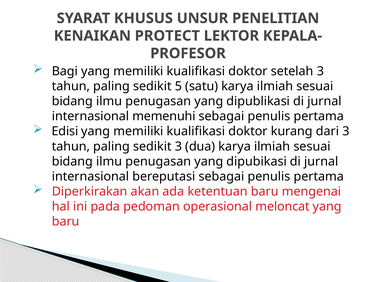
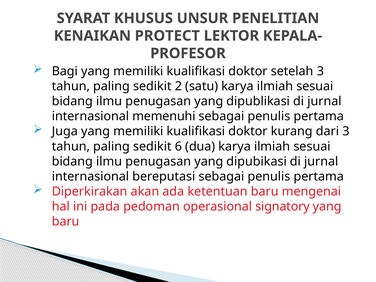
5: 5 -> 2
Edisi: Edisi -> Juga
sedikit 3: 3 -> 6
meloncat: meloncat -> signatory
